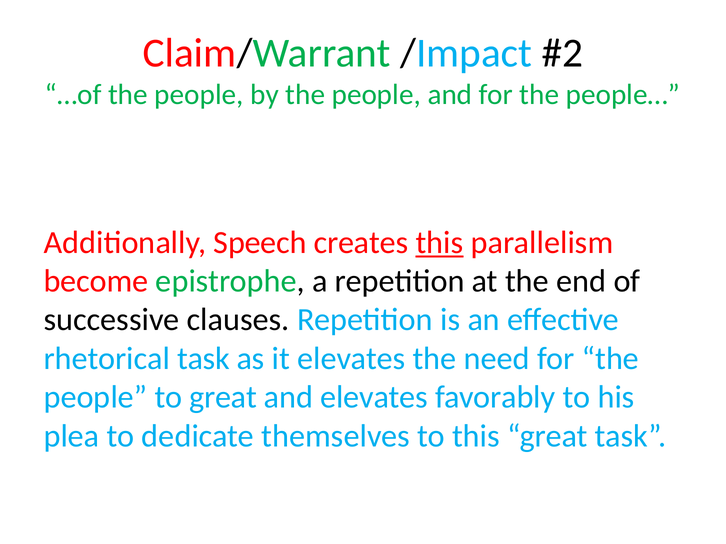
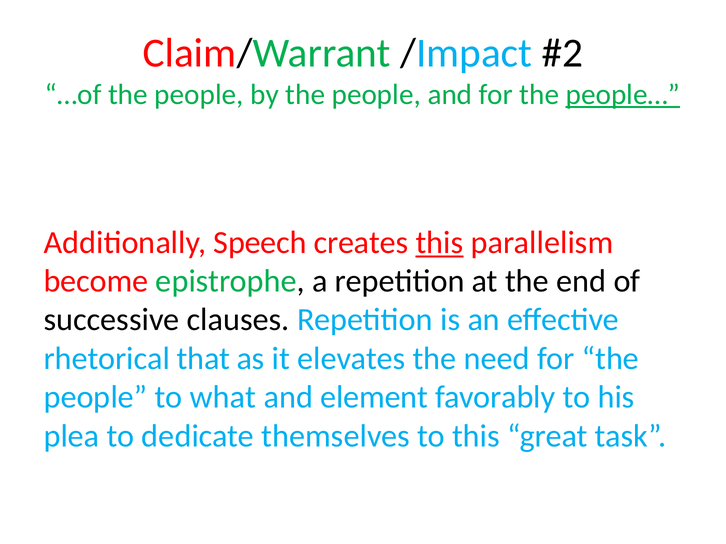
people… underline: none -> present
rhetorical task: task -> that
to great: great -> what
and elevates: elevates -> element
